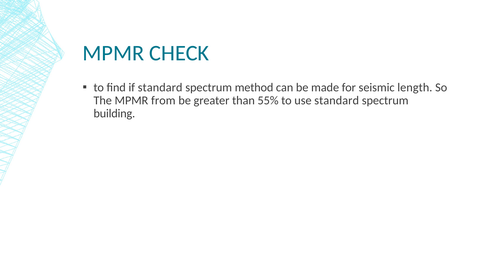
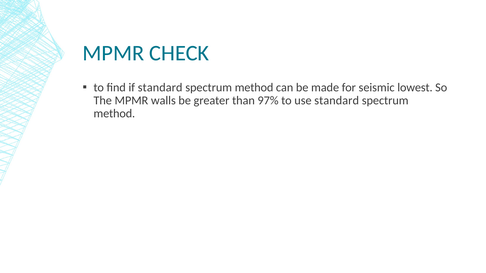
length: length -> lowest
from: from -> walls
55%: 55% -> 97%
building at (114, 114): building -> method
